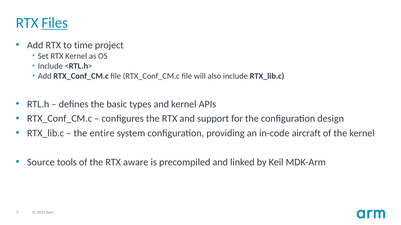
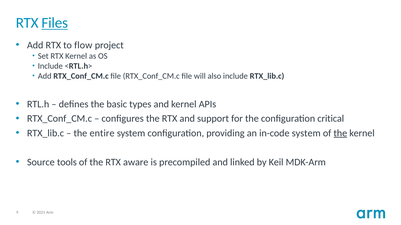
time: time -> flow
design: design -> critical
in-code aircraft: aircraft -> system
the at (340, 134) underline: none -> present
